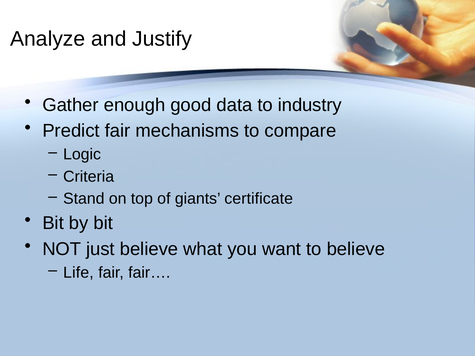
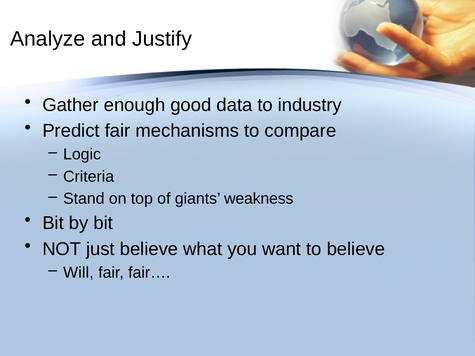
certificate: certificate -> weakness
Life: Life -> Will
